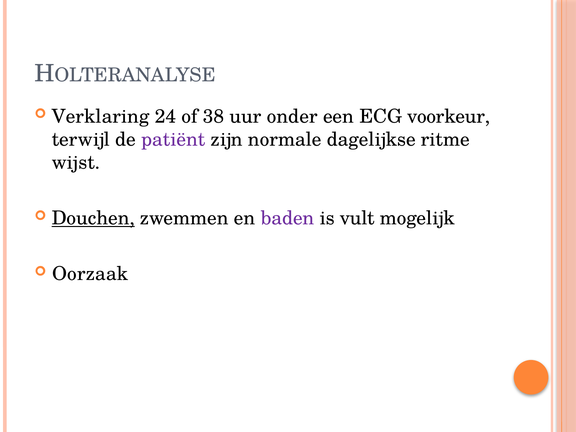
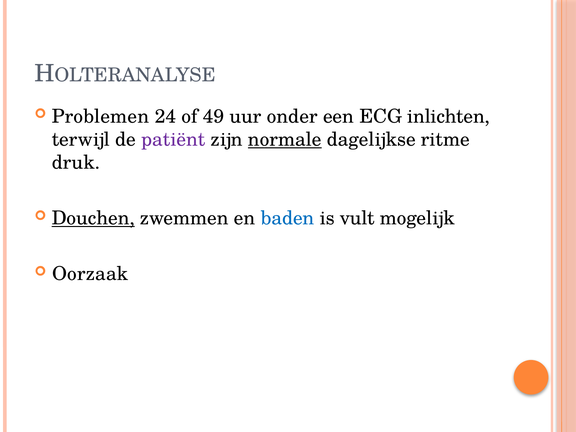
Verklaring: Verklaring -> Problemen
38: 38 -> 49
voorkeur: voorkeur -> inlichten
normale underline: none -> present
wijst: wijst -> druk
baden colour: purple -> blue
